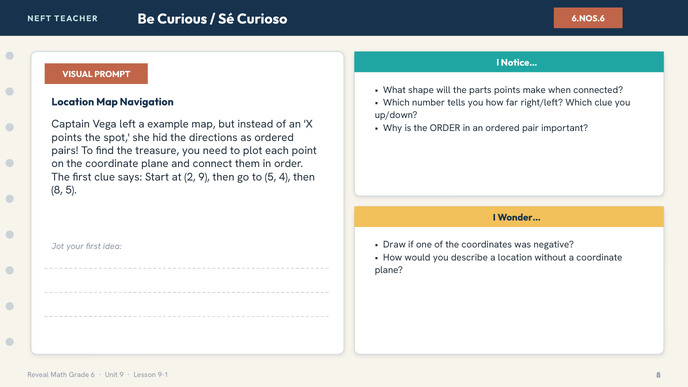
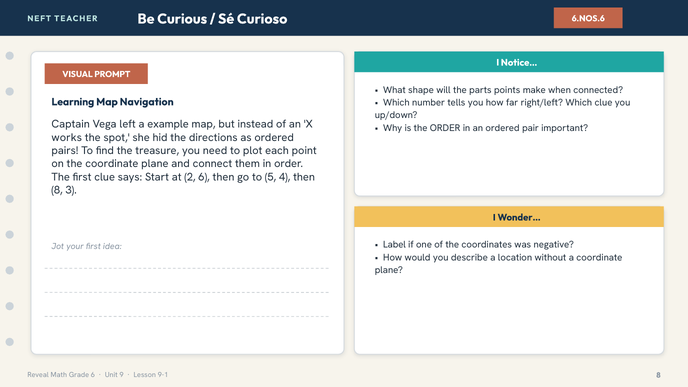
Location at (73, 102): Location -> Learning
points at (67, 137): points -> works
2 9: 9 -> 6
8 5: 5 -> 3
Draw: Draw -> Label
